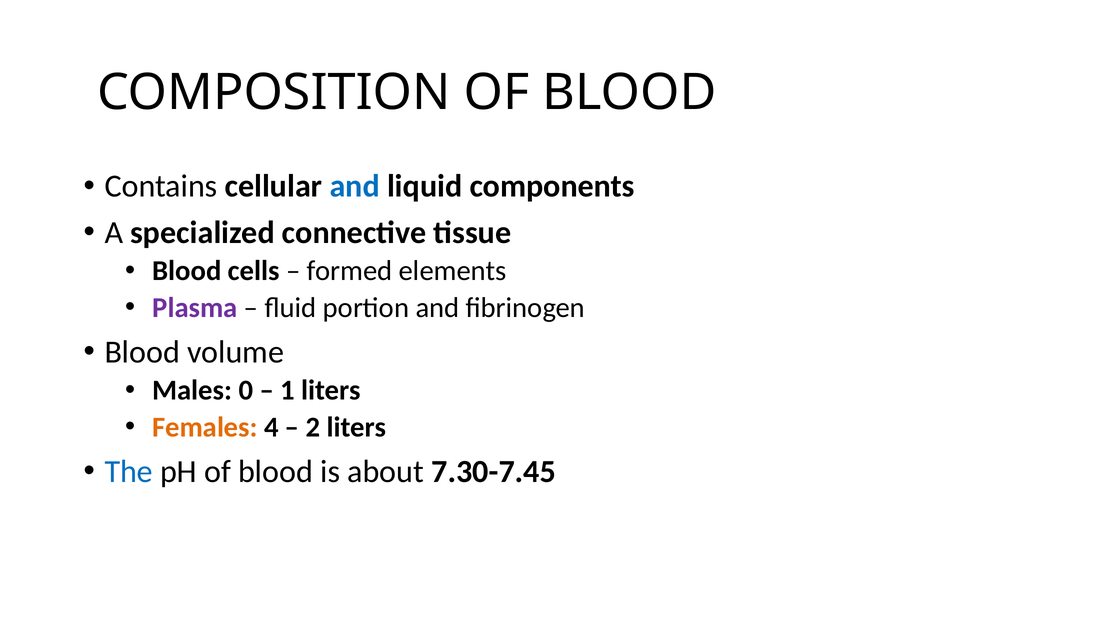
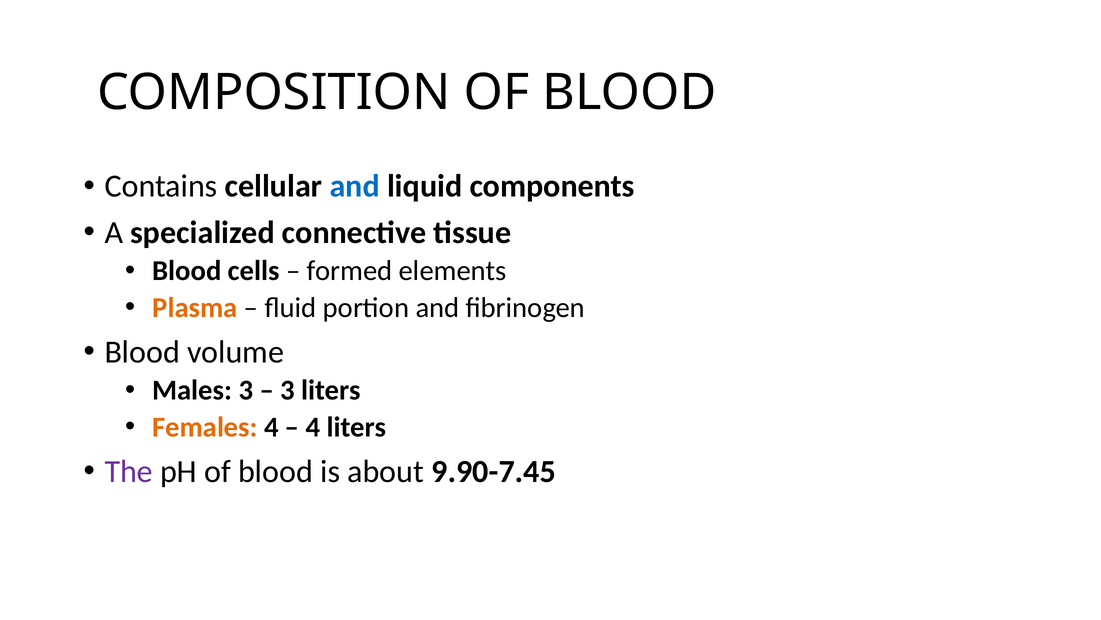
Plasma colour: purple -> orange
Males 0: 0 -> 3
1 at (288, 390): 1 -> 3
2 at (313, 427): 2 -> 4
The colour: blue -> purple
7.30-7.45: 7.30-7.45 -> 9.90-7.45
